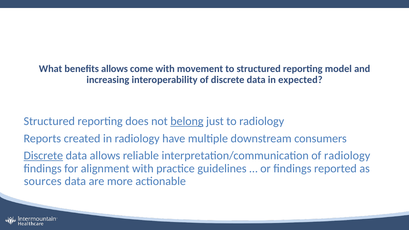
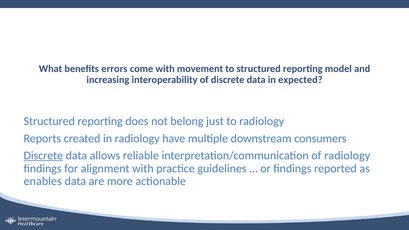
benefits allows: allows -> errors
belong underline: present -> none
sources: sources -> enables
